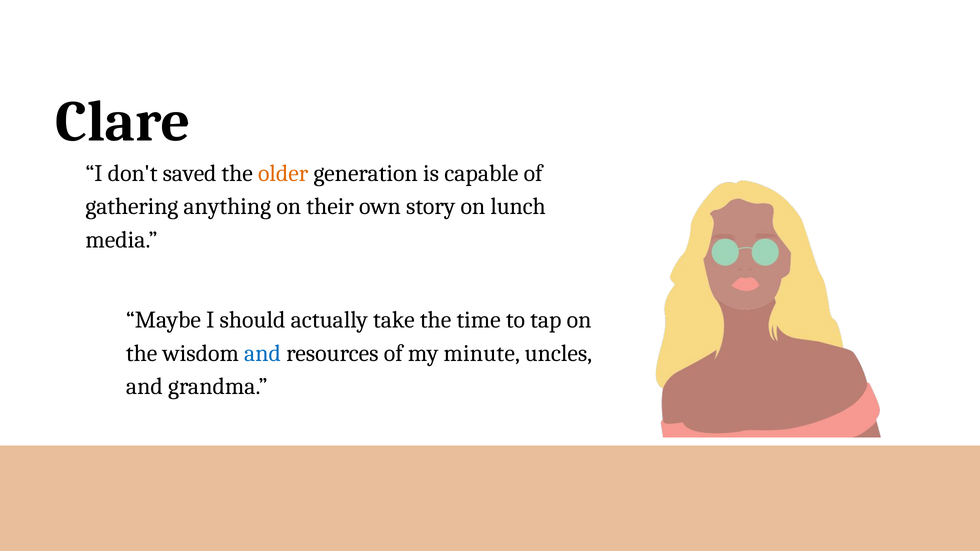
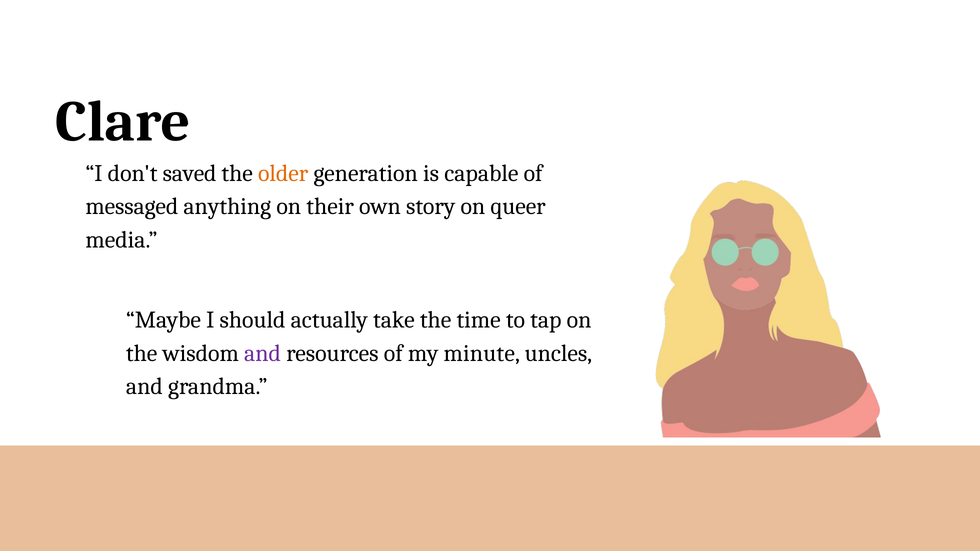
gathering: gathering -> messaged
lunch: lunch -> queer
and at (263, 353) colour: blue -> purple
